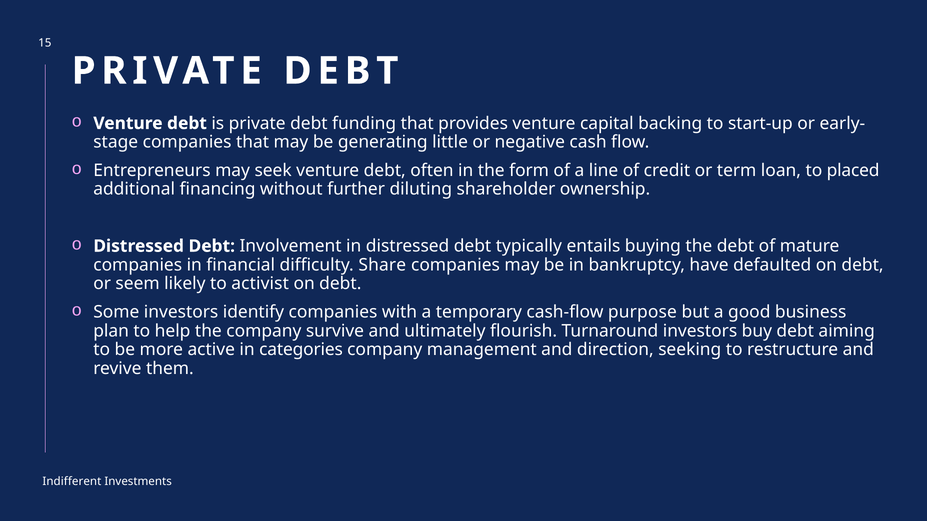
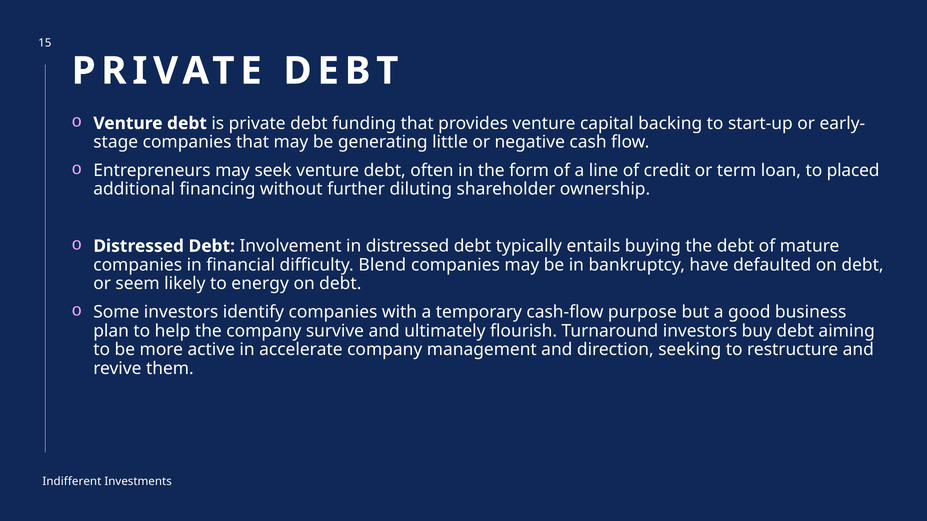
Share: Share -> Blend
activist: activist -> energy
categories: categories -> accelerate
